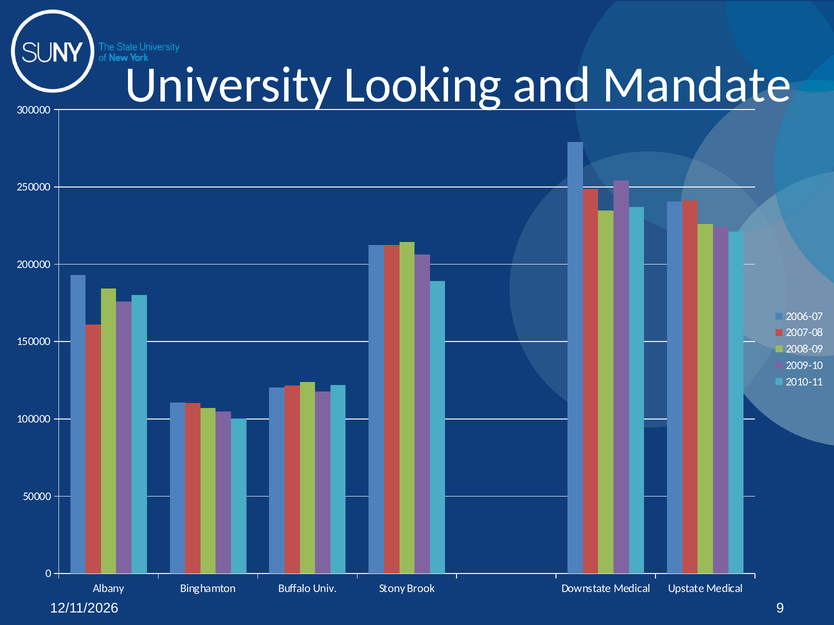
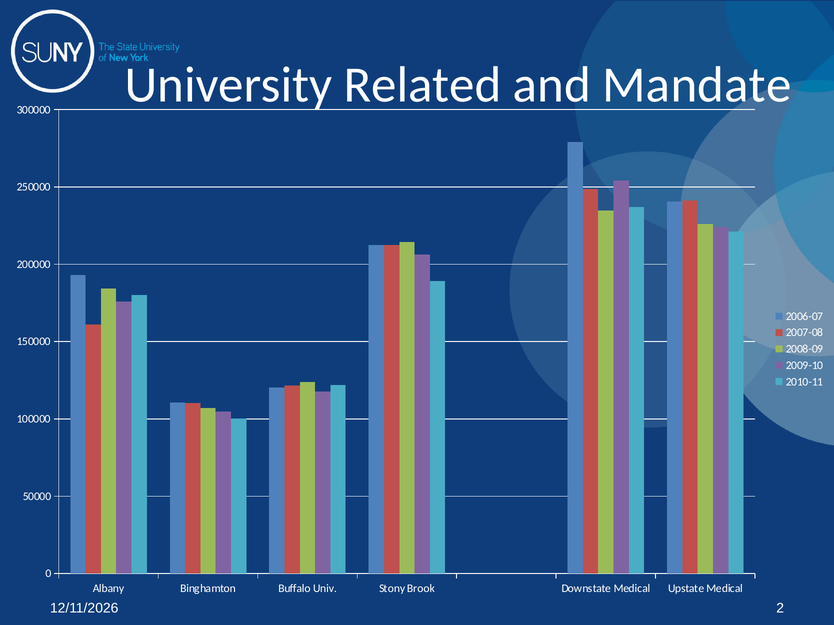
Looking: Looking -> Related
9: 9 -> 2
